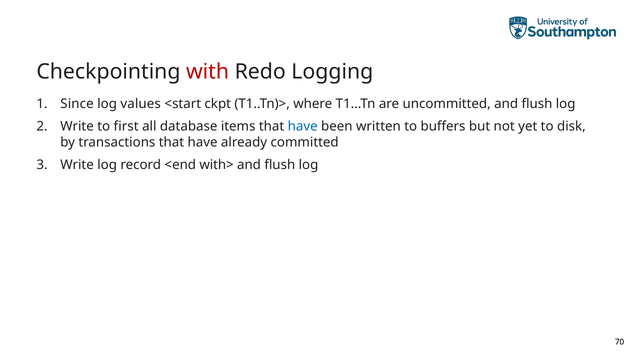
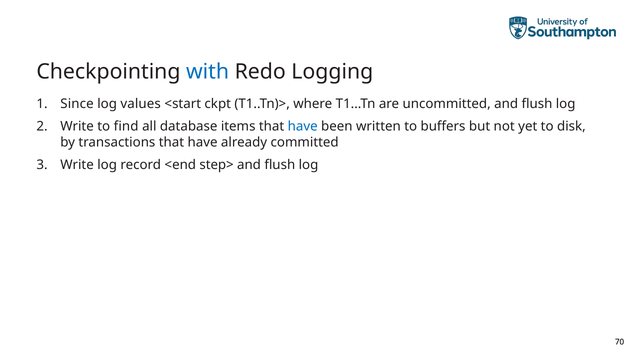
with colour: red -> blue
first: first -> find
with>: with> -> step>
